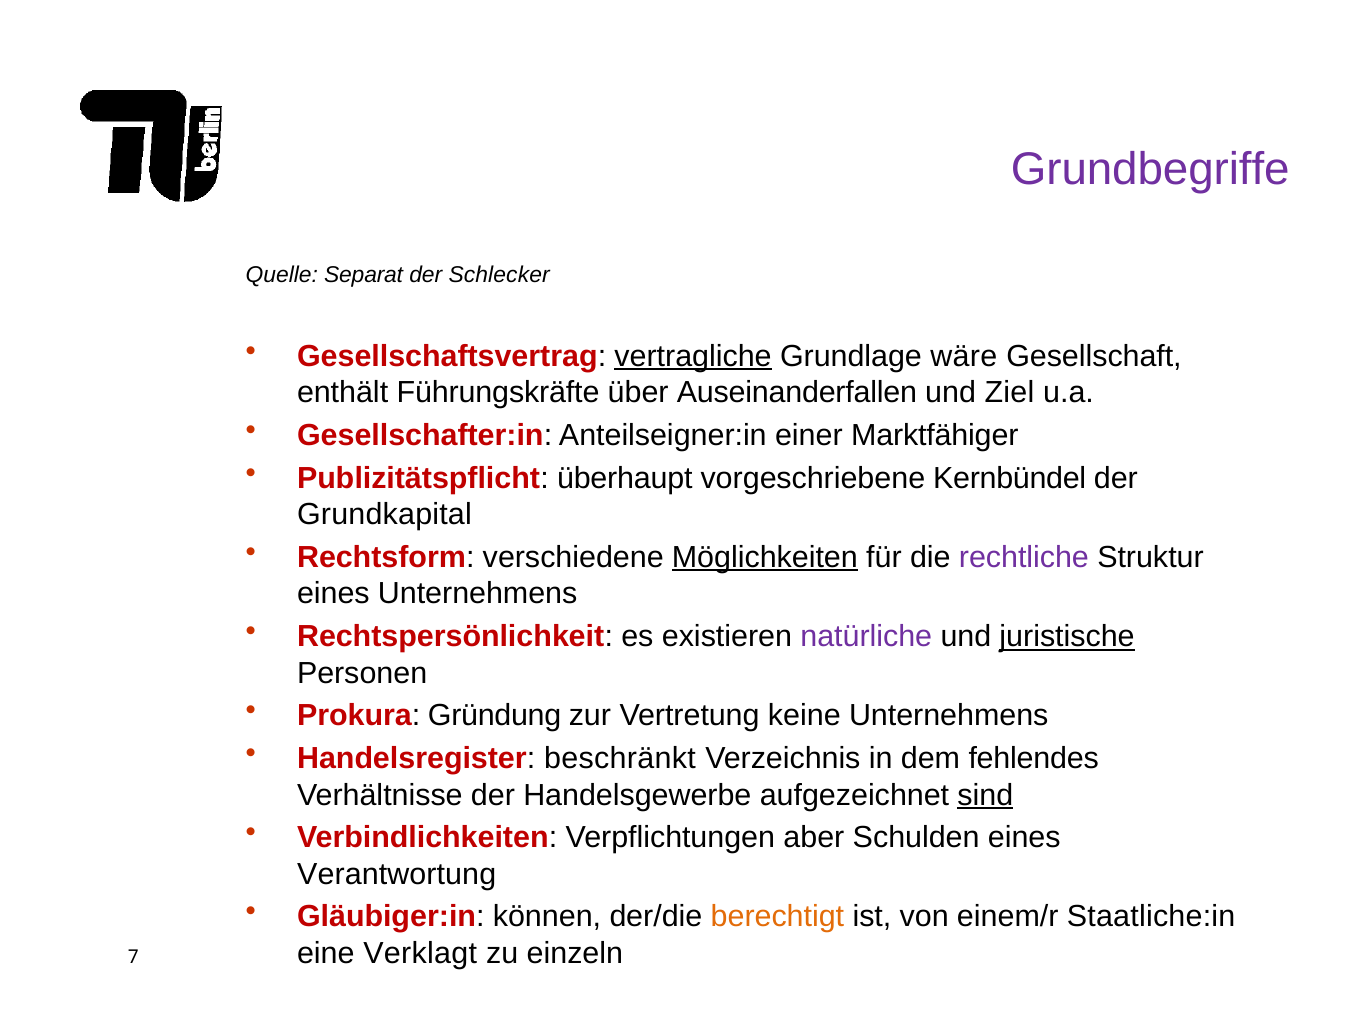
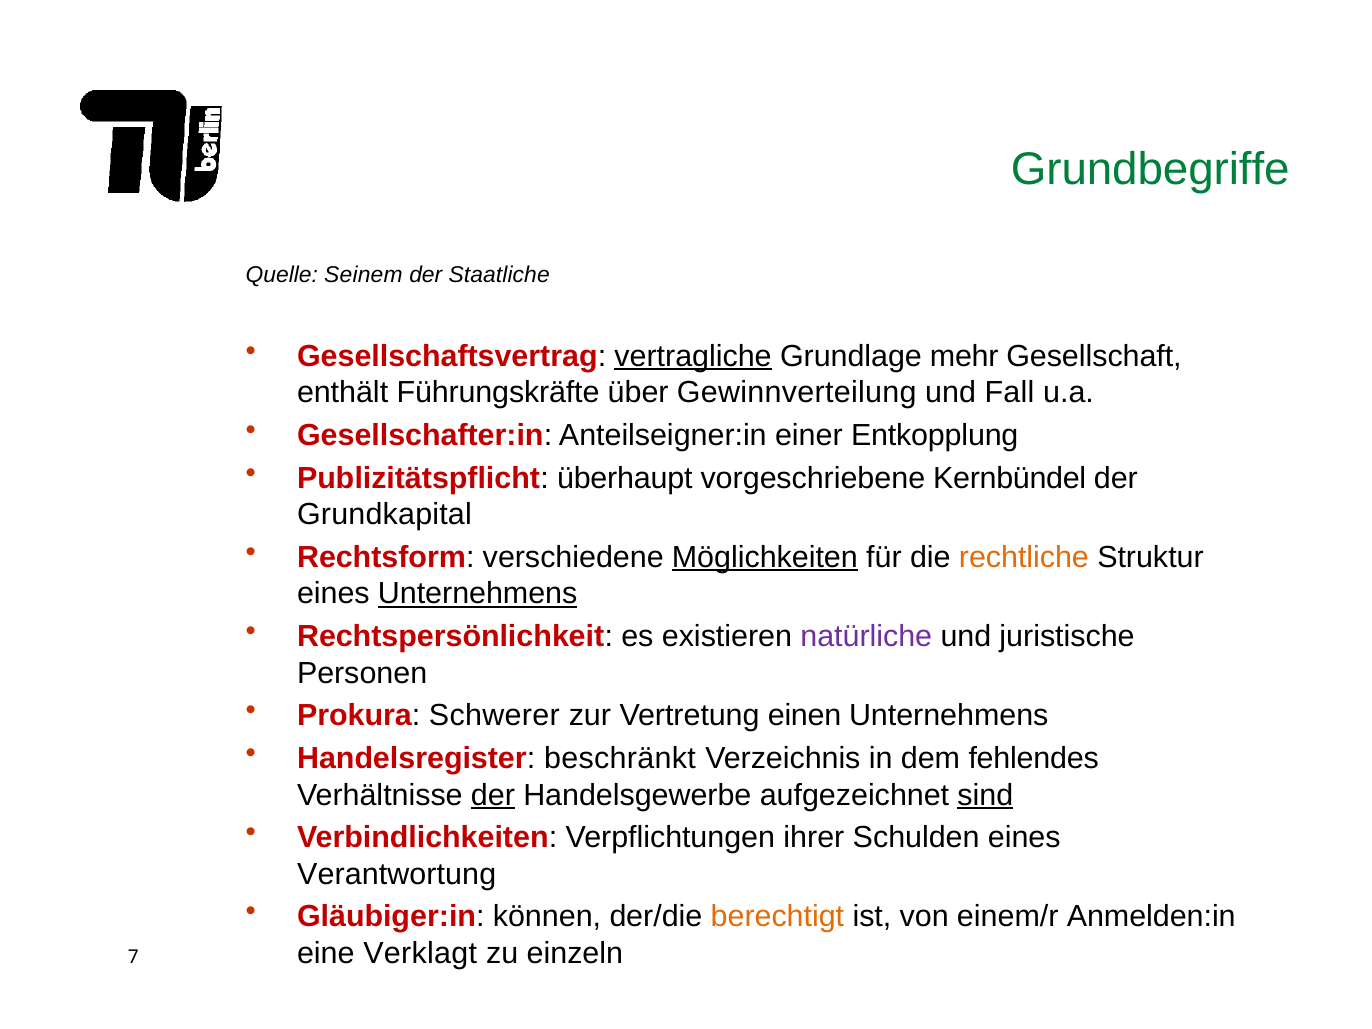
Grundbegriffe colour: purple -> green
Separat: Separat -> Seinem
Schlecker: Schlecker -> Staatliche
wäre: wäre -> mehr
Auseinanderfallen: Auseinanderfallen -> Gewinnverteilung
Ziel: Ziel -> Fall
Marktfähiger: Marktfähiger -> Entkopplung
rechtliche colour: purple -> orange
Unternehmens at (478, 594) underline: none -> present
juristische underline: present -> none
Gründung: Gründung -> Schwerer
keine: keine -> einen
der at (493, 795) underline: none -> present
aber: aber -> ihrer
Staatliche:in: Staatliche:in -> Anmelden:in
